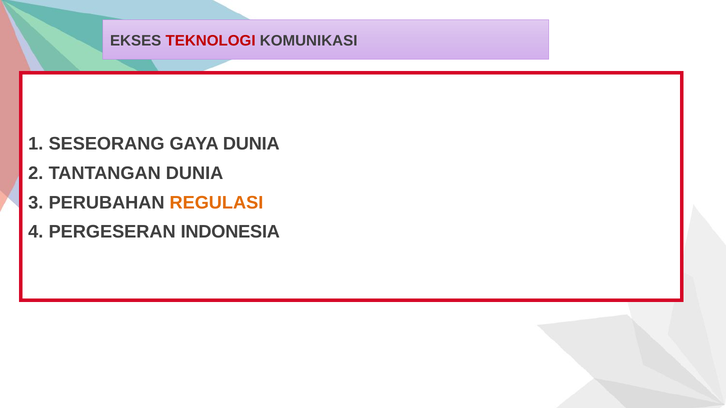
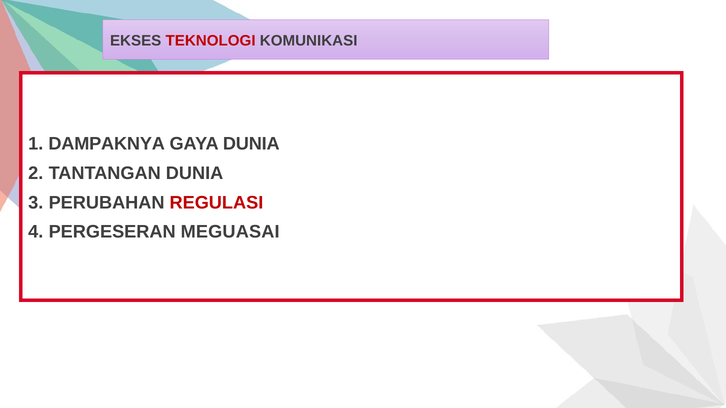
SESEORANG: SESEORANG -> DAMPAKNYA
REGULASI colour: orange -> red
INDONESIA: INDONESIA -> MEGUASAI
